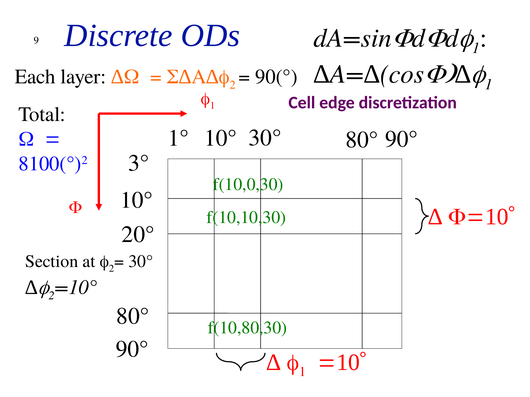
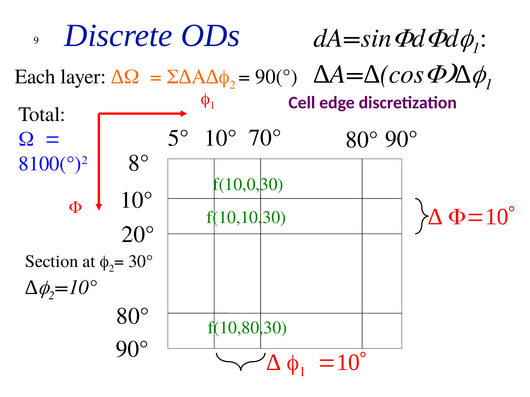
1°: 1° -> 5°
10° 30°: 30° -> 70°
3°: 3° -> 8°
